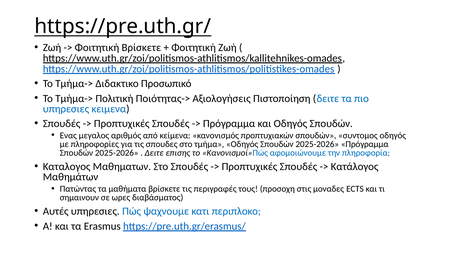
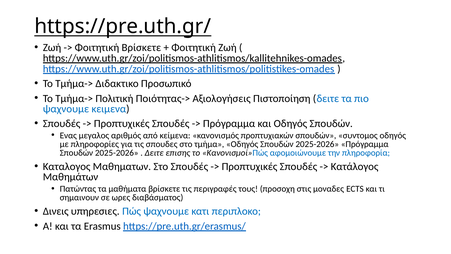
υπηρεσιες at (66, 109): υπηρεσιες -> ψαχνουμε
Αυτές: Αυτές -> Δινεις
